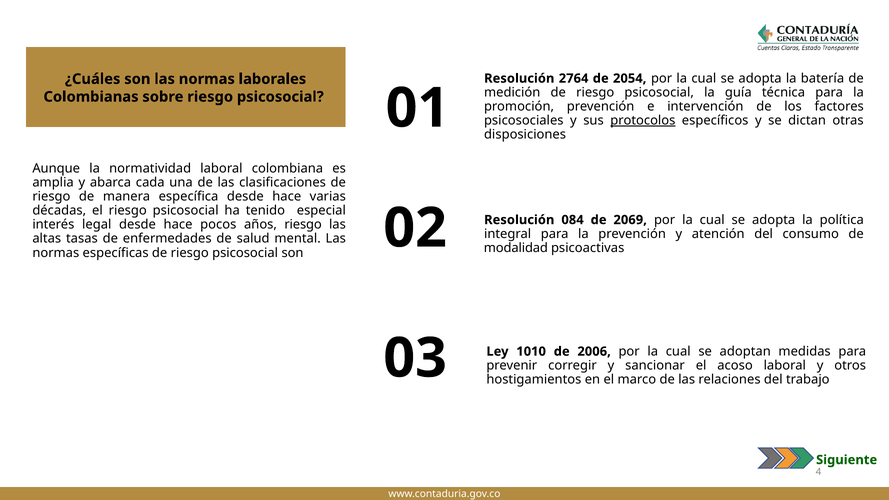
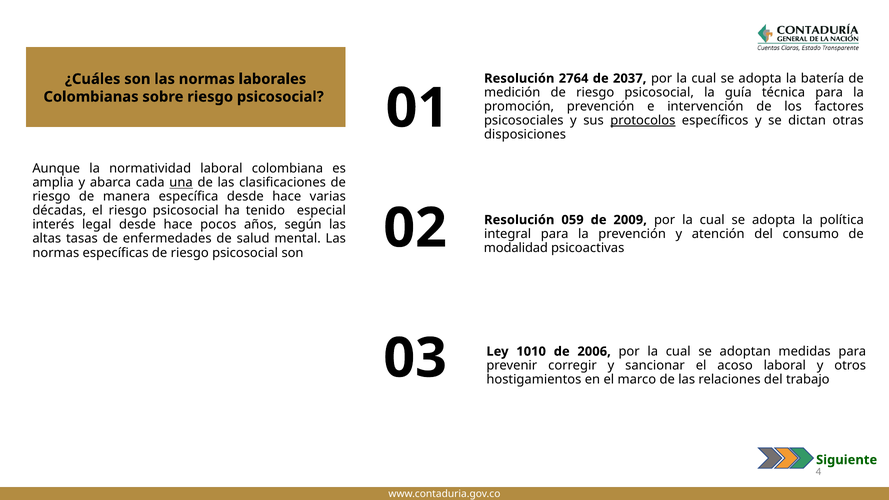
2054: 2054 -> 2037
una underline: none -> present
084: 084 -> 059
2069: 2069 -> 2009
años riesgo: riesgo -> según
